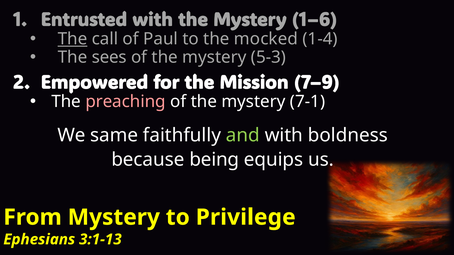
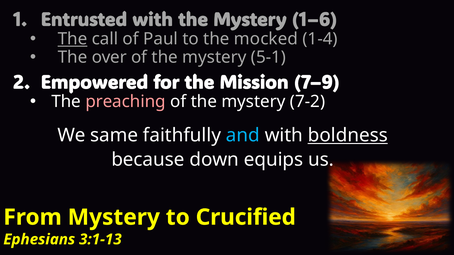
sees: sees -> over
5-3: 5-3 -> 5-1
7-1: 7-1 -> 7-2
and colour: light green -> light blue
boldness underline: none -> present
being: being -> down
Privilege: Privilege -> Crucified
